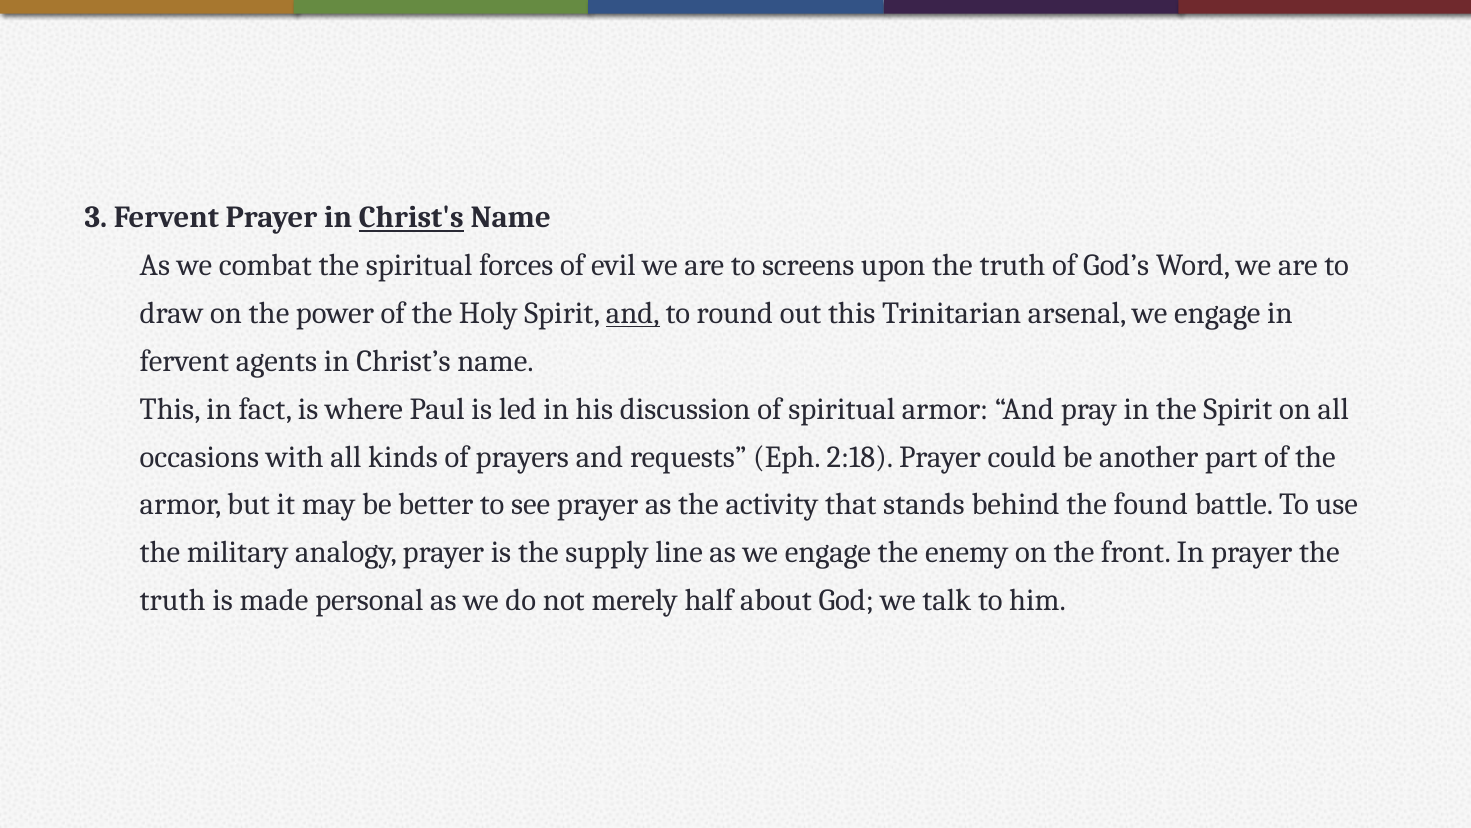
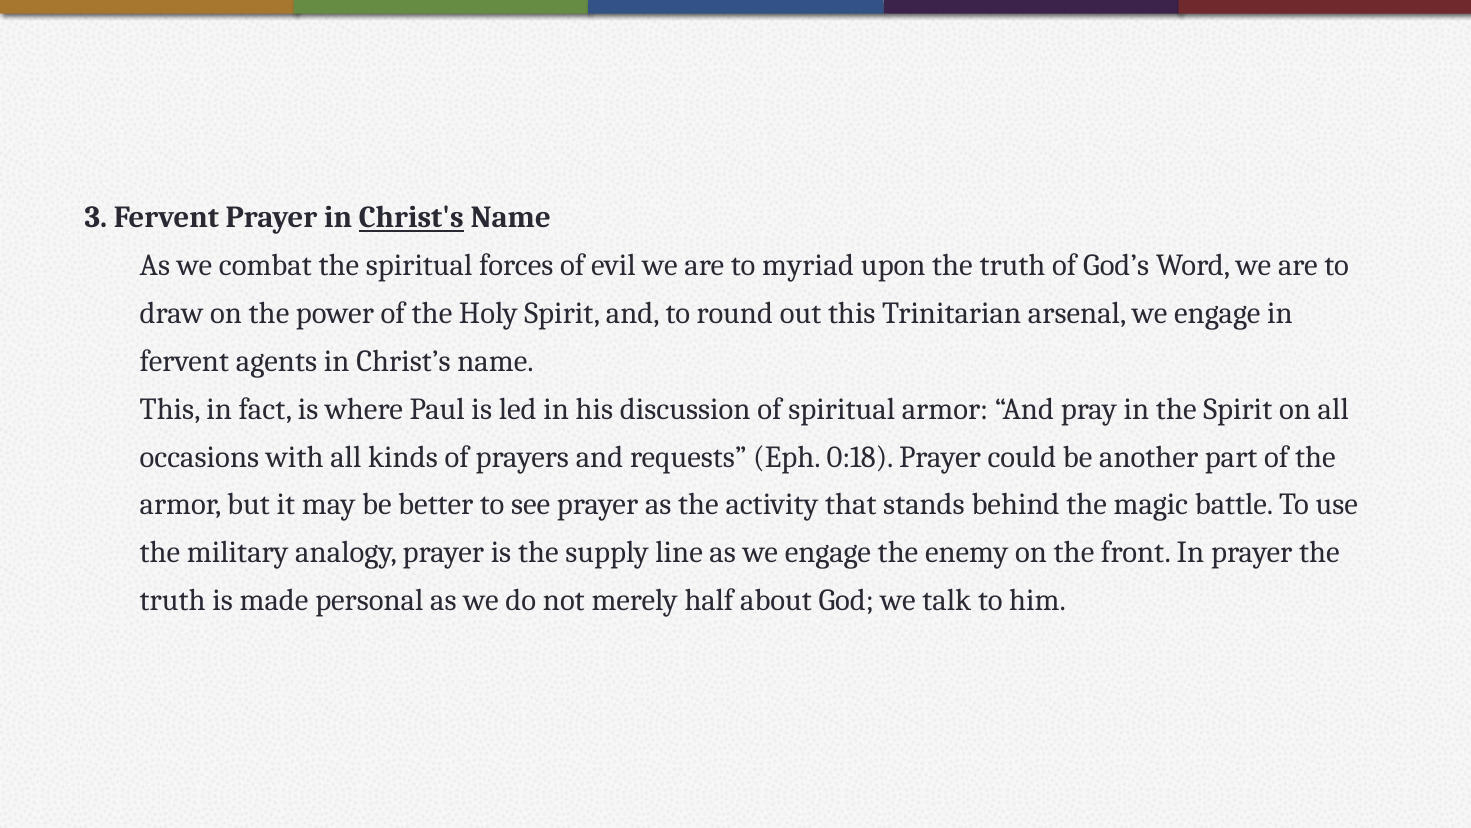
screens: screens -> myriad
and at (633, 313) underline: present -> none
2:18: 2:18 -> 0:18
found: found -> magic
